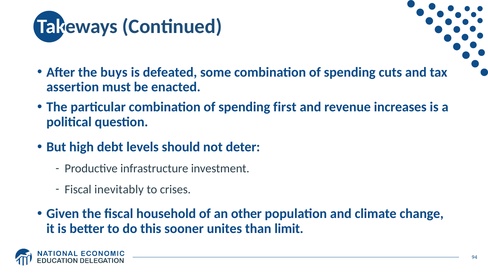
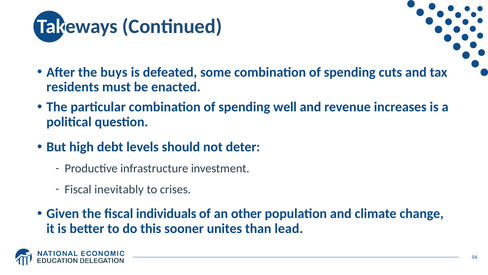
assertion: assertion -> residents
first: first -> well
household: household -> individuals
limit: limit -> lead
